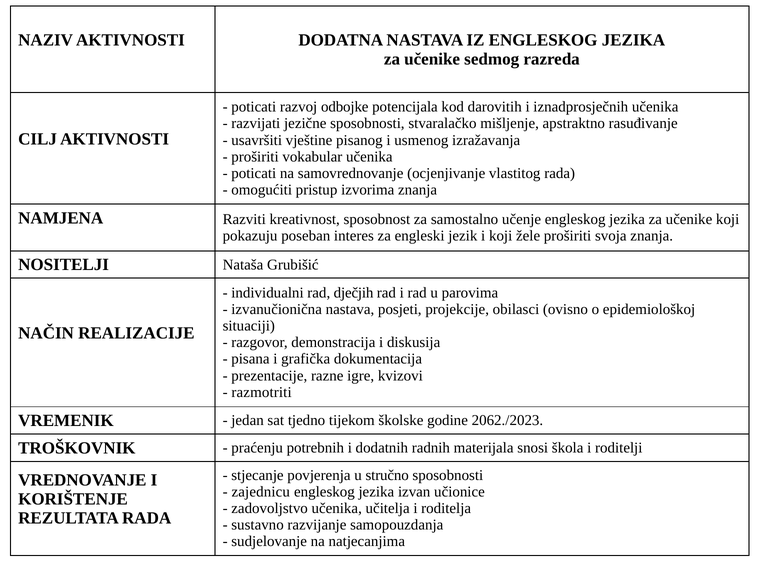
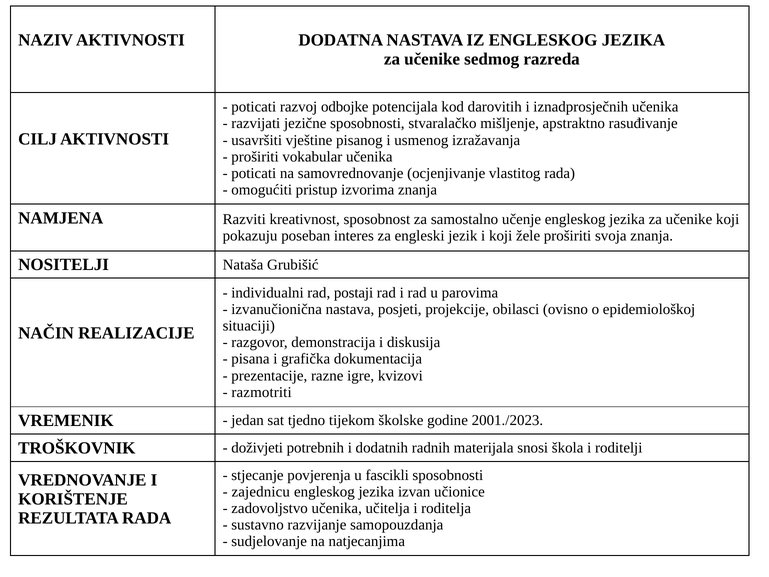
dječjih: dječjih -> postaji
2062./2023: 2062./2023 -> 2001./2023
praćenju: praćenju -> doživjeti
stručno: stručno -> fascikli
